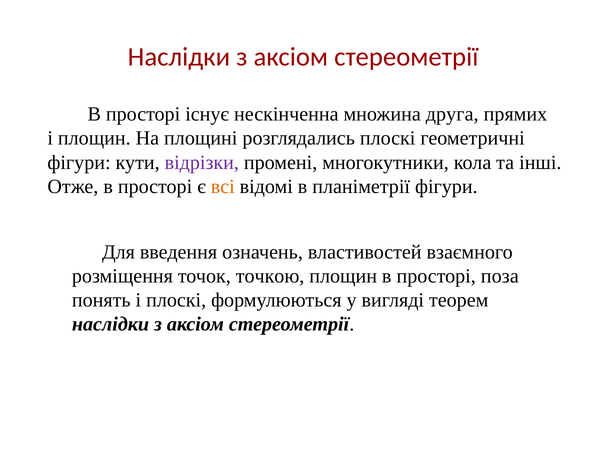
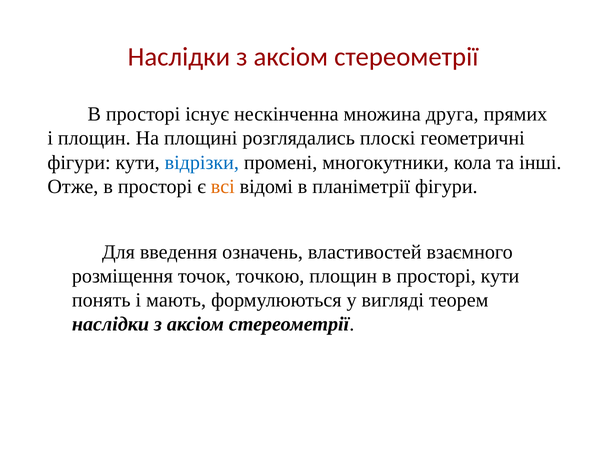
відрізки colour: purple -> blue
просторі поза: поза -> кути
і плоскі: плоскі -> мають
